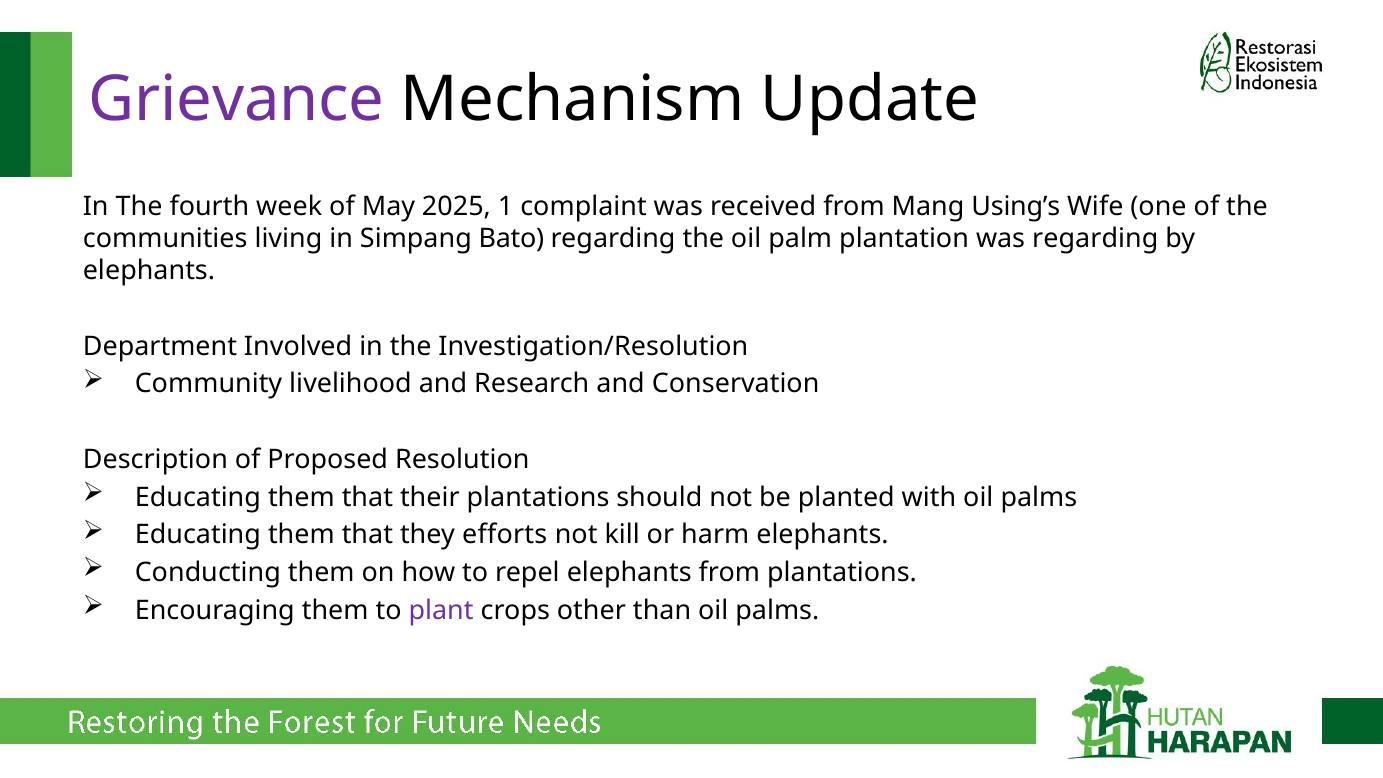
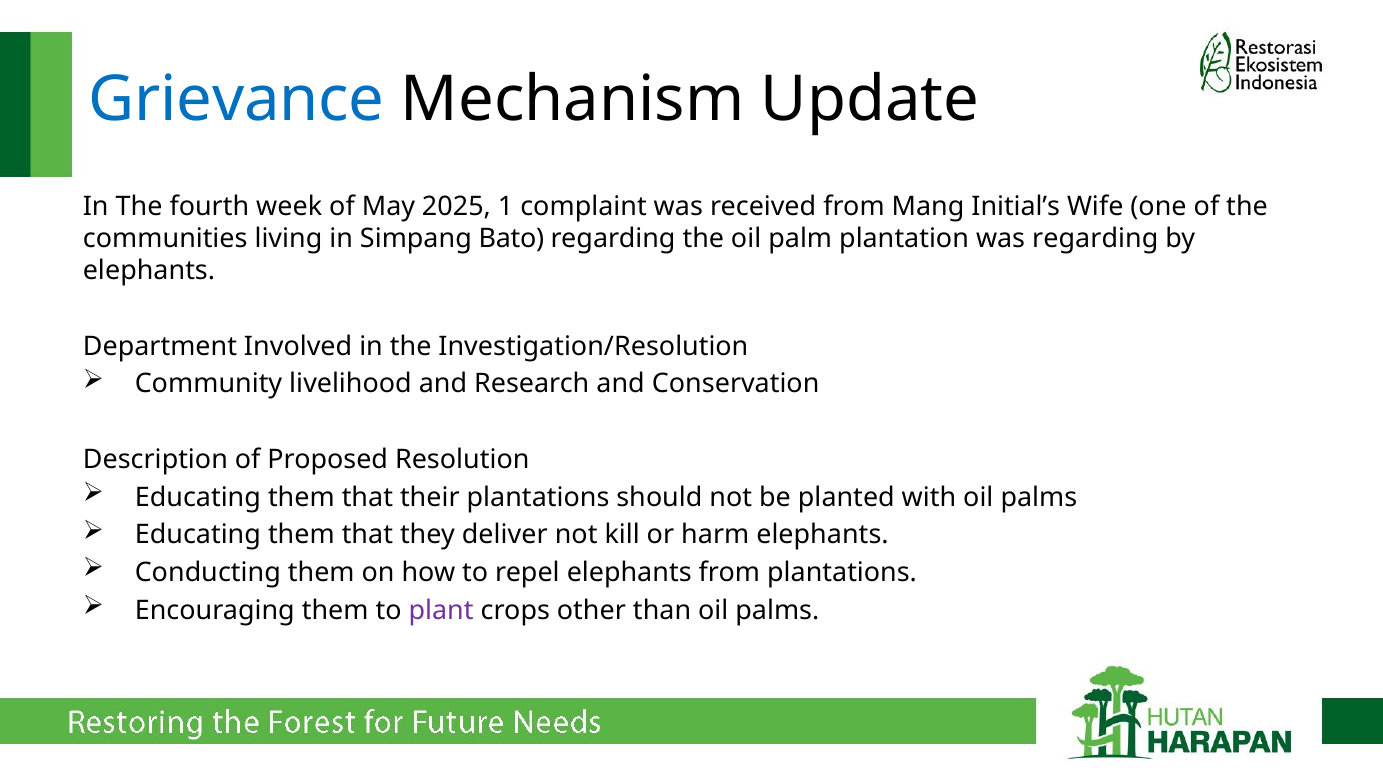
Grievance colour: purple -> blue
Using’s: Using’s -> Initial’s
efforts: efforts -> deliver
